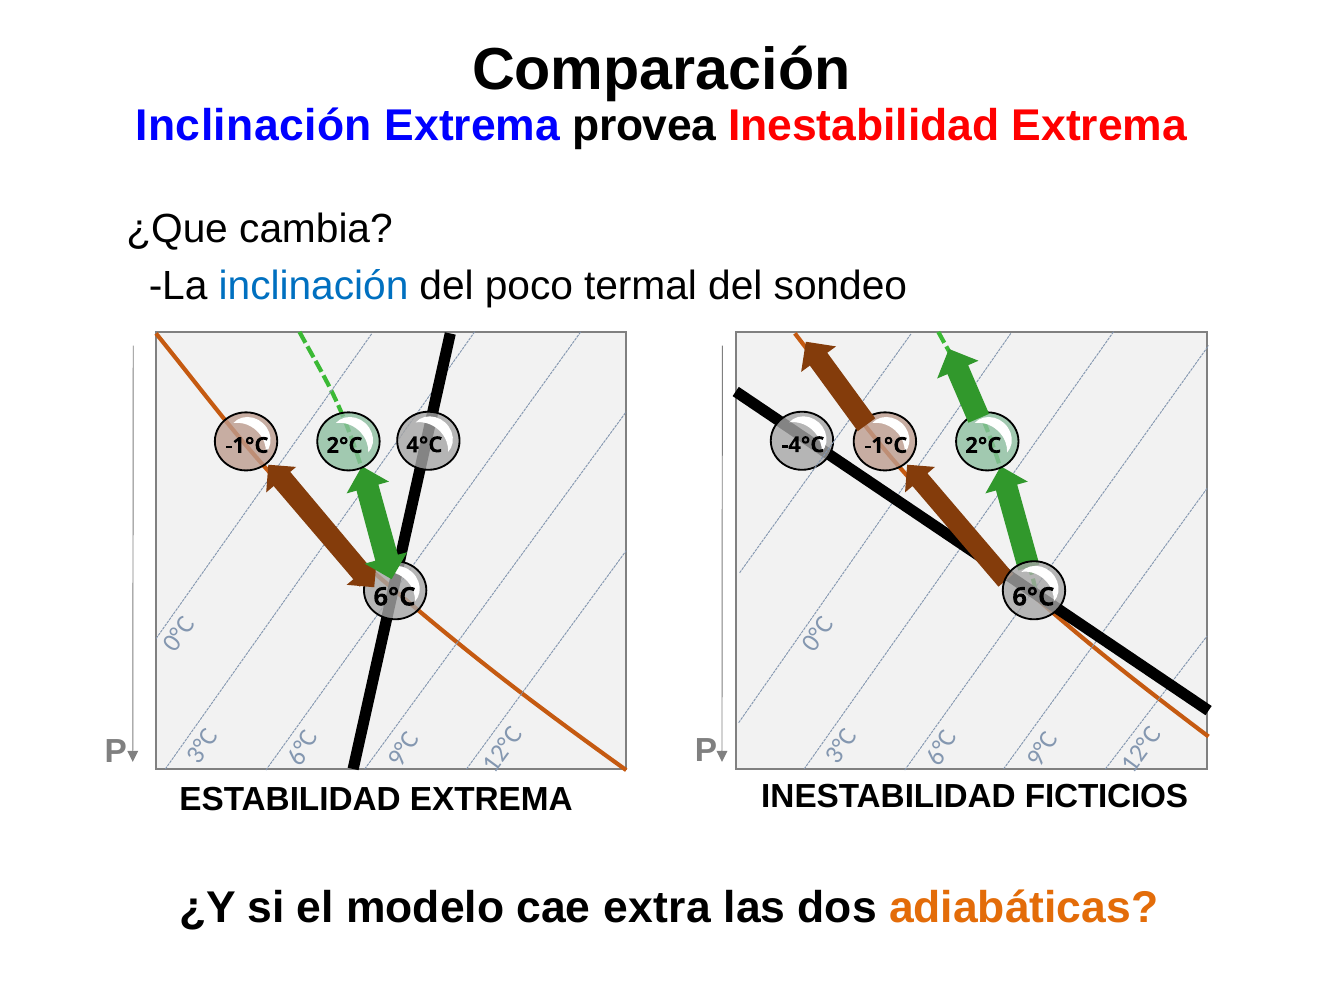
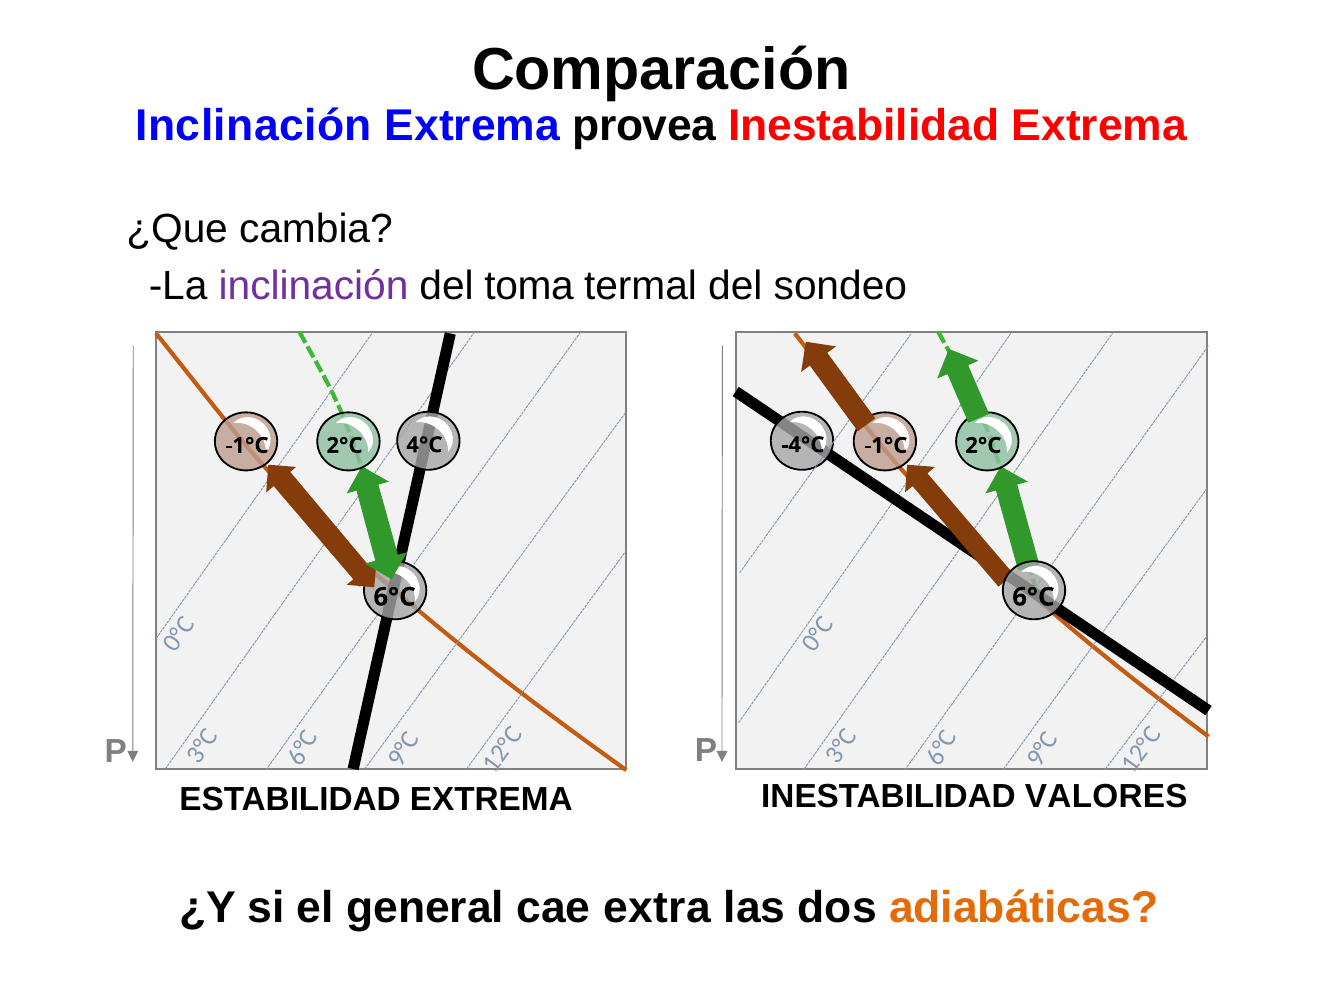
inclinación at (314, 286) colour: blue -> purple
poco: poco -> toma
FICTICIOS: FICTICIOS -> VALORES
modelo: modelo -> general
